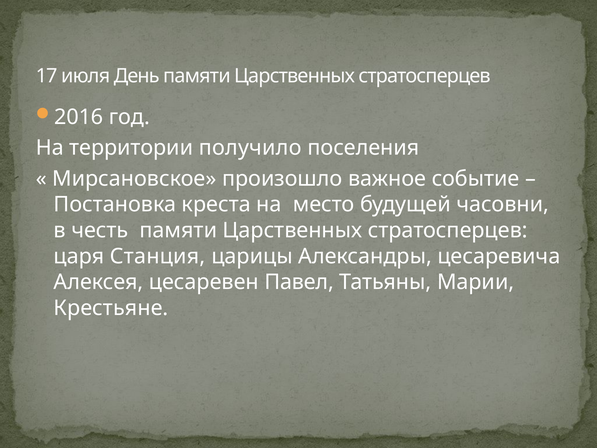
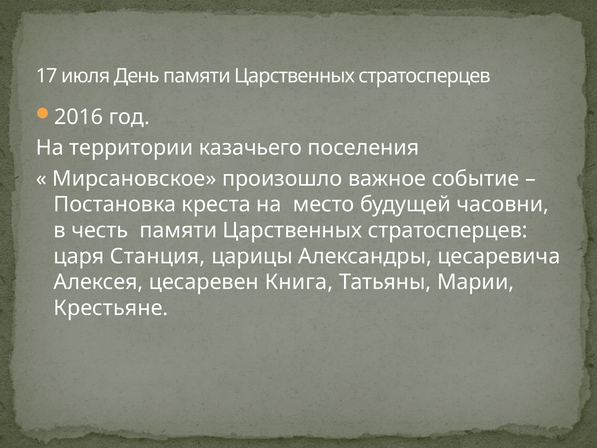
получило: получило -> казачьего
Павел: Павел -> Книга
